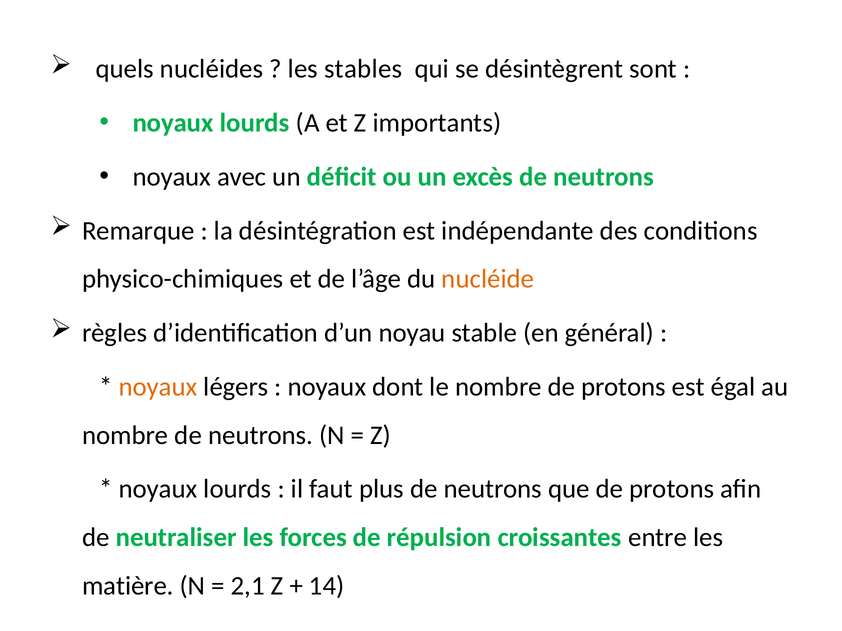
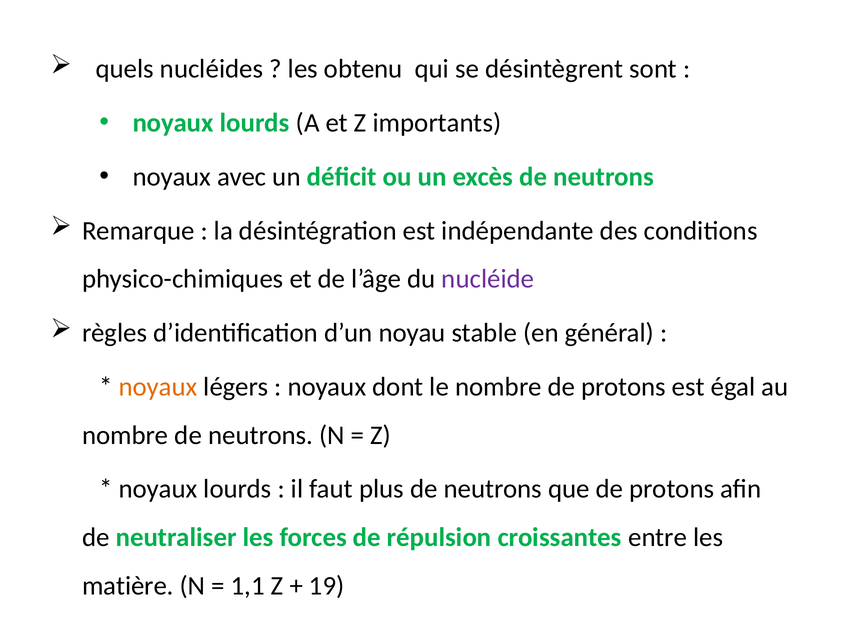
stables: stables -> obtenu
nucléide colour: orange -> purple
2,1: 2,1 -> 1,1
14: 14 -> 19
